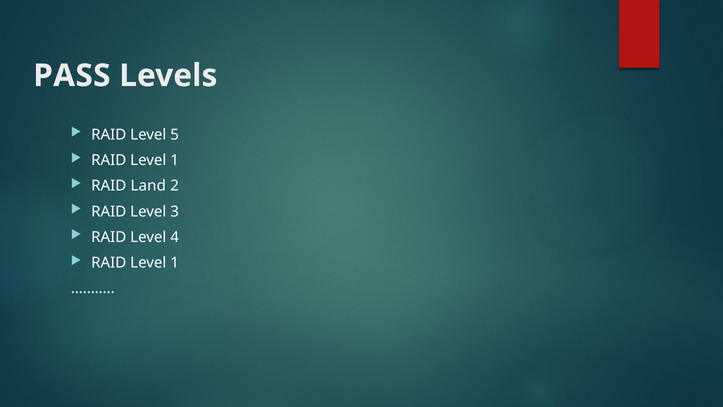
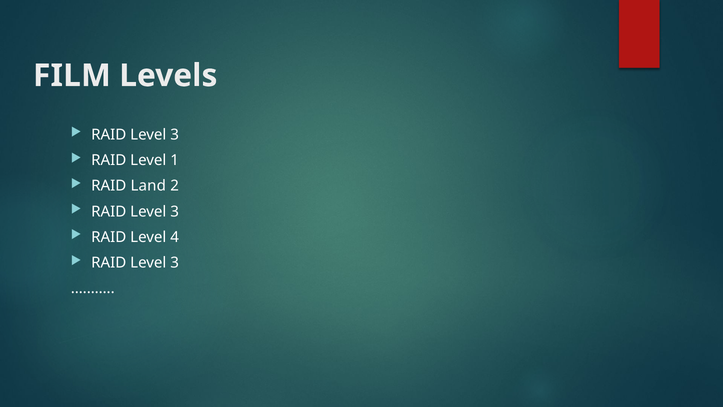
PASS: PASS -> FILM
5 at (175, 135): 5 -> 3
1 at (175, 263): 1 -> 3
